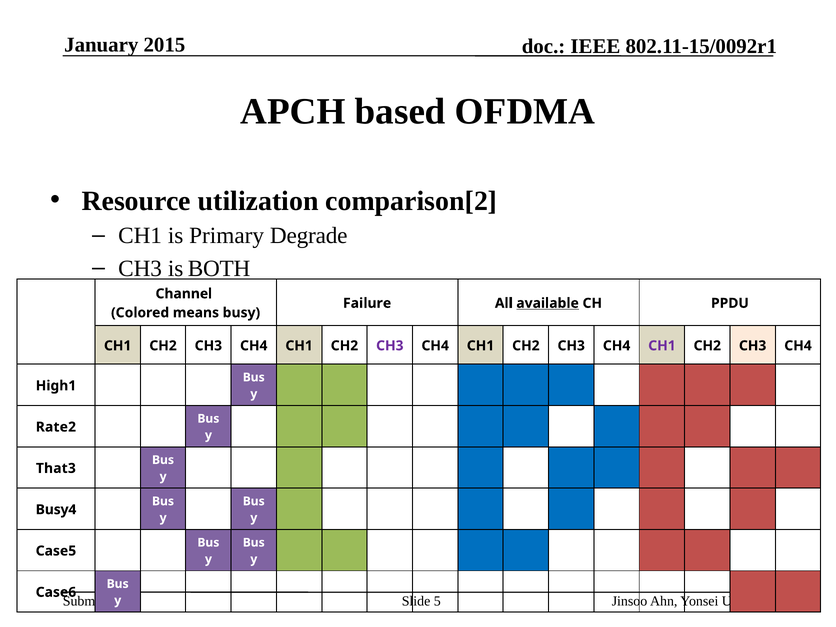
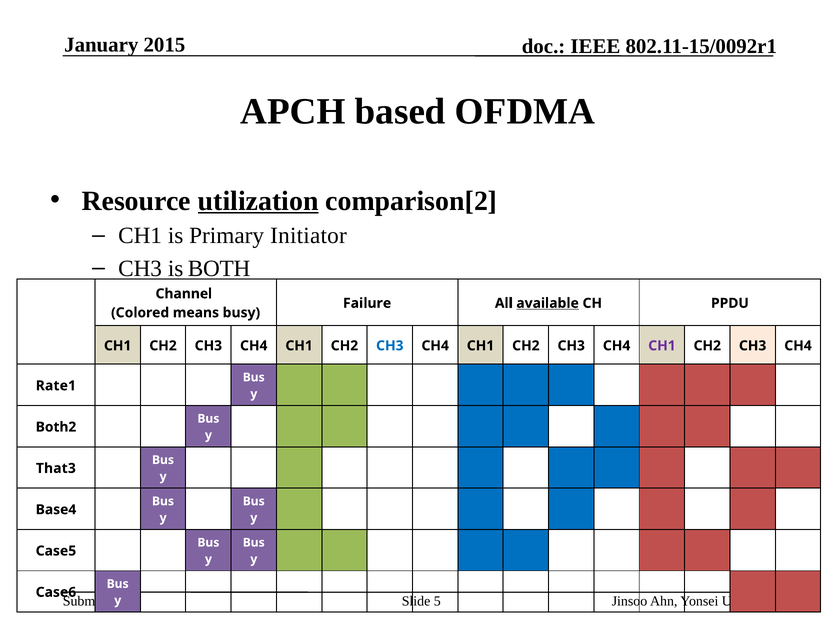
utilization underline: none -> present
Degrade: Degrade -> Initiator
CH3 at (390, 346) colour: purple -> blue
High1: High1 -> Rate1
Rate2: Rate2 -> Both2
Busy4: Busy4 -> Base4
